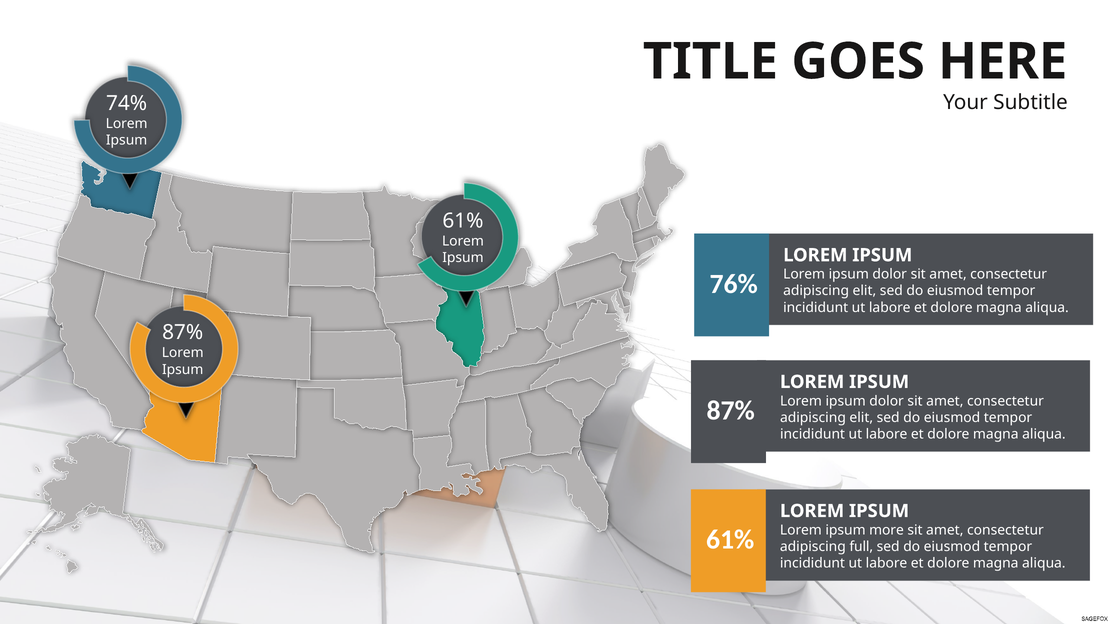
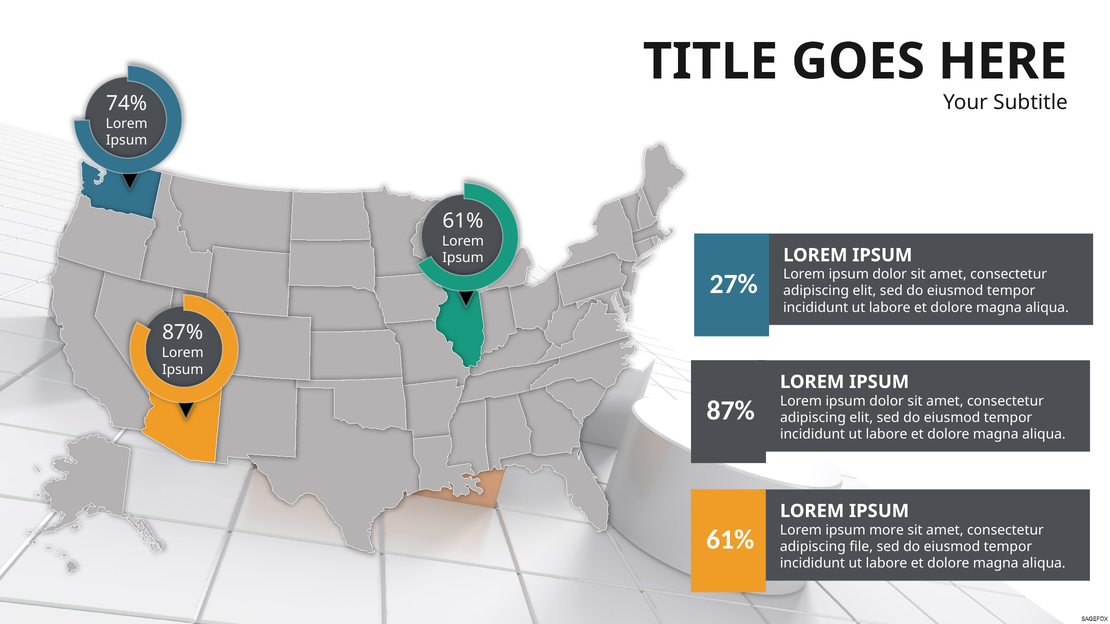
76%: 76% -> 27%
full: full -> file
